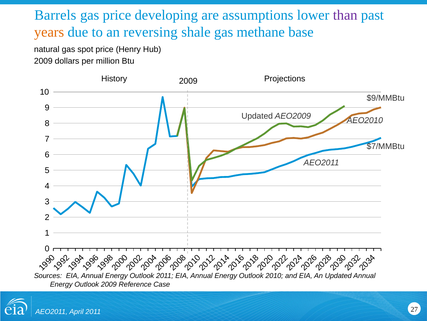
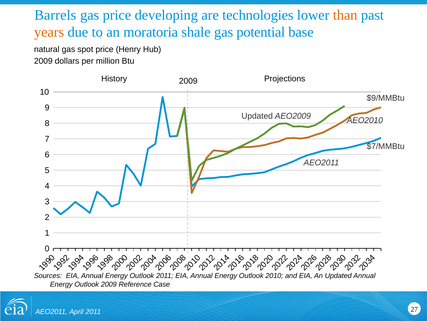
assumptions: assumptions -> technologies
than colour: purple -> orange
reversing: reversing -> moratoria
methane: methane -> potential
